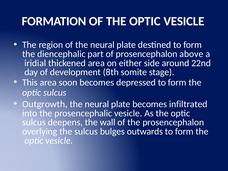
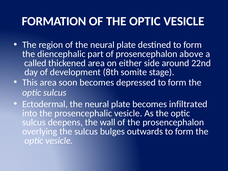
iridial: iridial -> called
Outgrowth: Outgrowth -> Ectodermal
